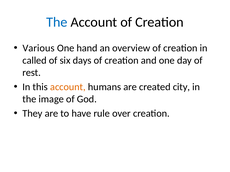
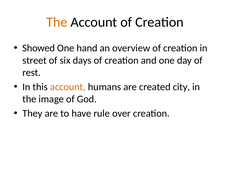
The at (57, 22) colour: blue -> orange
Various: Various -> Showed
called: called -> street
